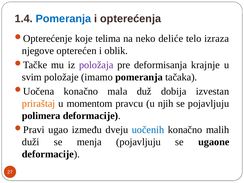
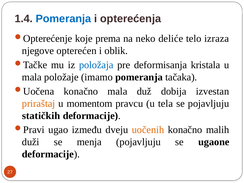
telima: telima -> prema
položaja colour: purple -> blue
krajnje: krajnje -> kristala
svim at (32, 77): svim -> mala
njih: njih -> tela
polimera: polimera -> statičkih
uočenih colour: blue -> orange
